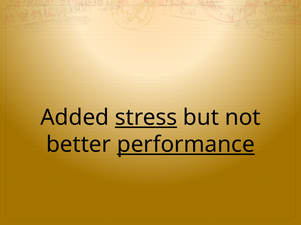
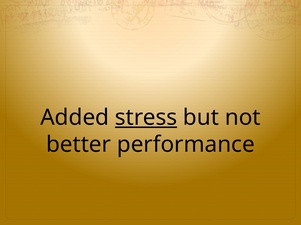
performance underline: present -> none
